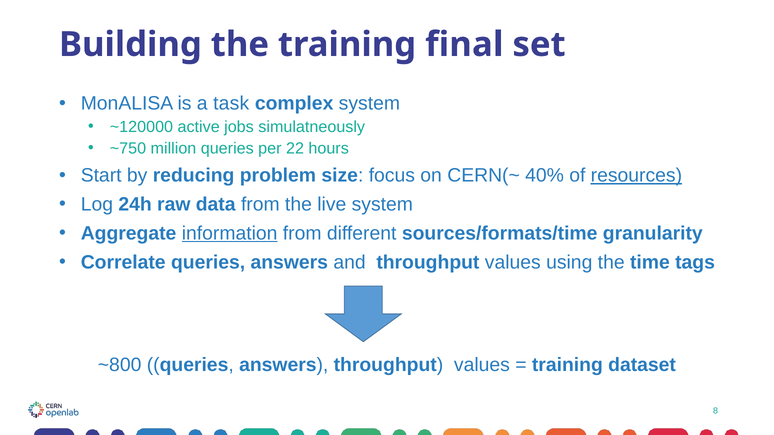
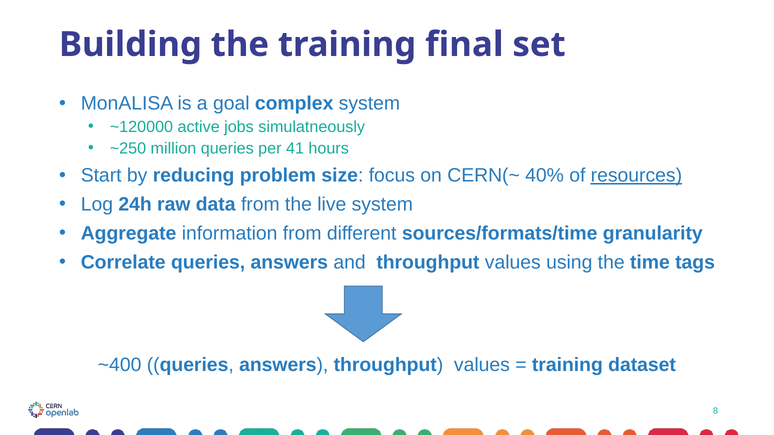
task: task -> goal
~750: ~750 -> ~250
22: 22 -> 41
information underline: present -> none
~800: ~800 -> ~400
